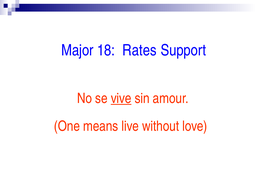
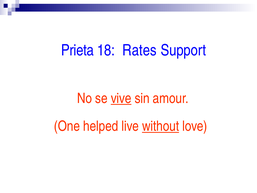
Major: Major -> Prieta
means: means -> helped
without underline: none -> present
